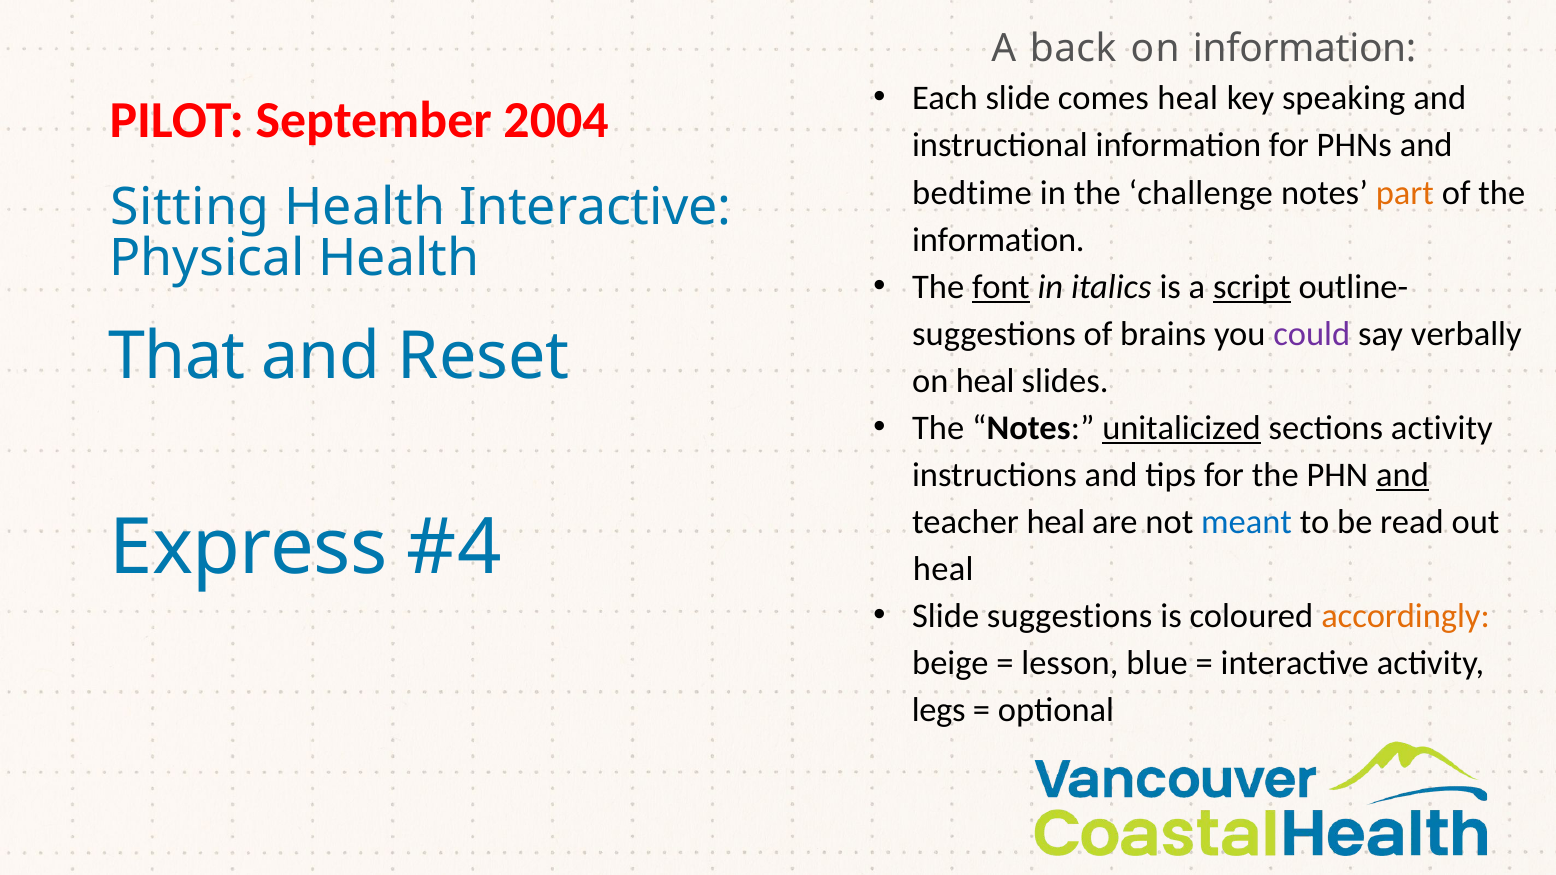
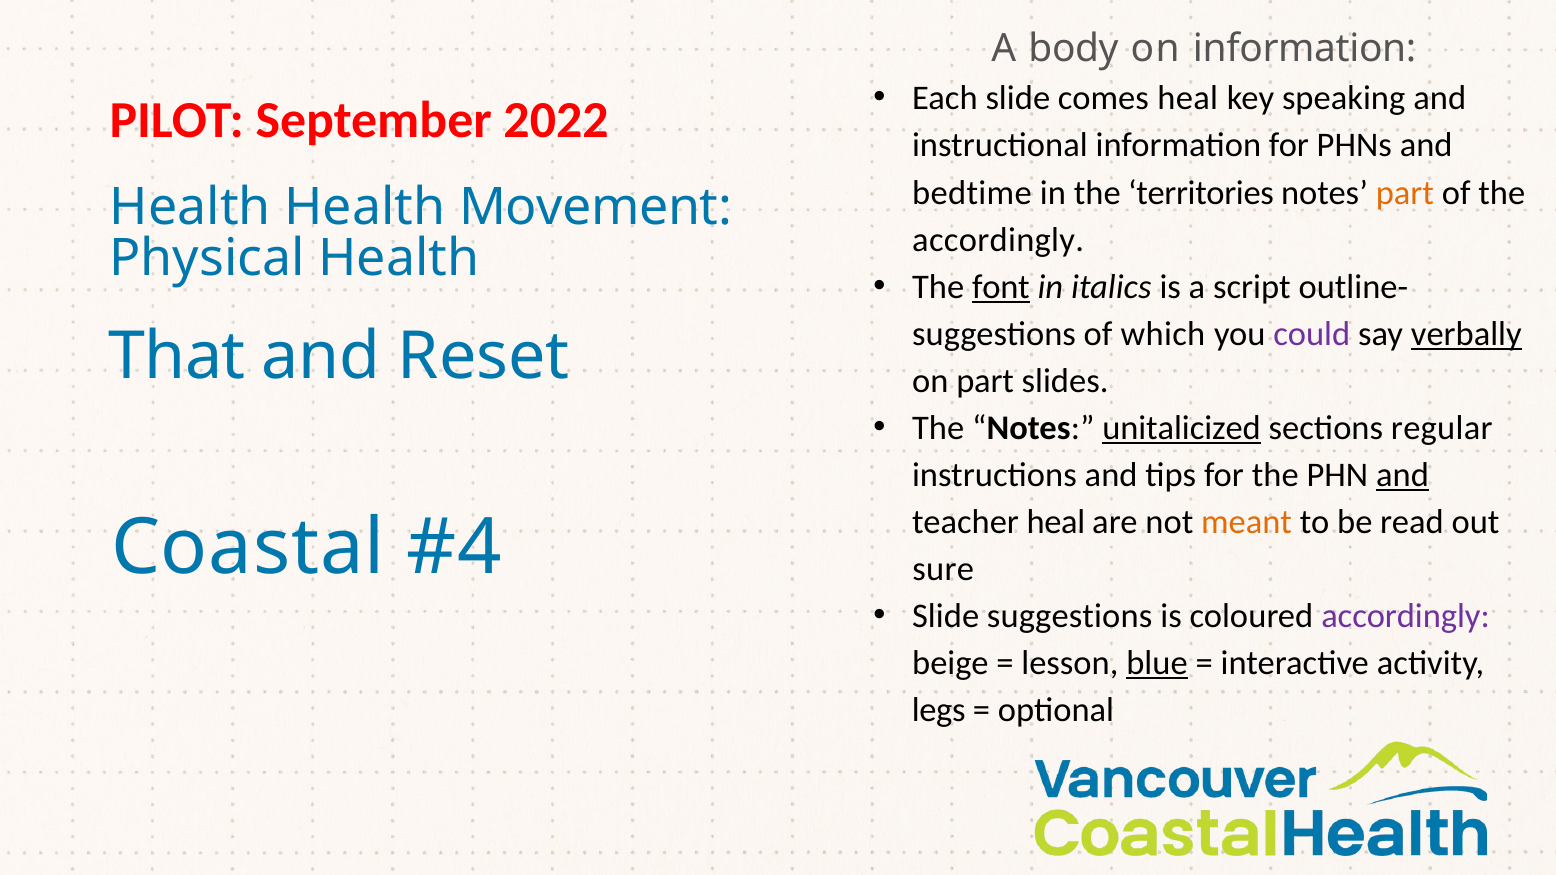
back: back -> body
2004: 2004 -> 2022
challenge: challenge -> territories
Sitting at (190, 208): Sitting -> Health
Health Interactive: Interactive -> Movement
information at (998, 240): information -> accordingly
script underline: present -> none
brains: brains -> which
verbally underline: none -> present
on heal: heal -> part
sections activity: activity -> regular
meant colour: blue -> orange
Express: Express -> Coastal
heal at (943, 569): heal -> sure
accordingly at (1405, 617) colour: orange -> purple
blue underline: none -> present
